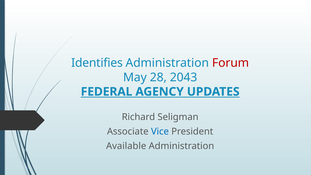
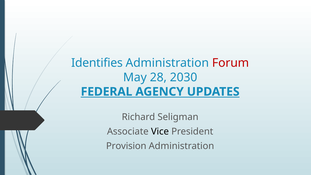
2043: 2043 -> 2030
Vice colour: blue -> black
Available: Available -> Provision
